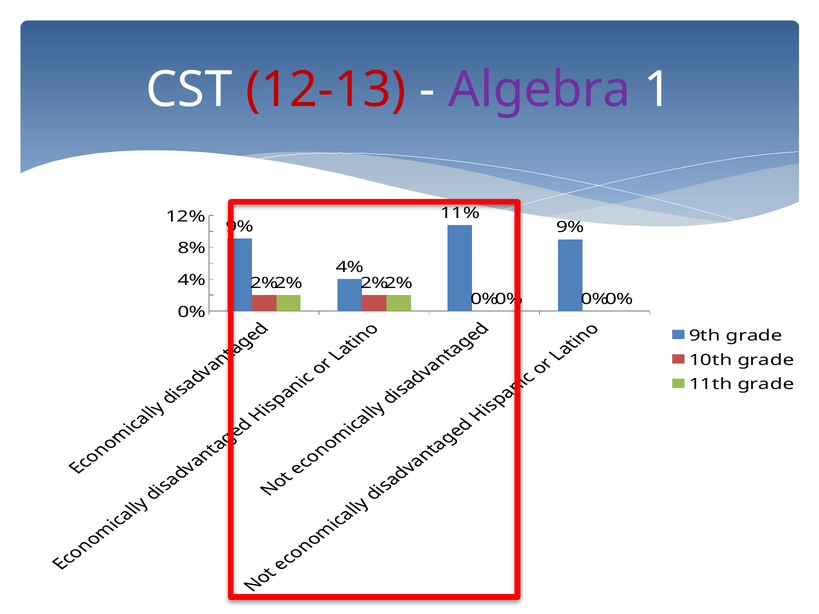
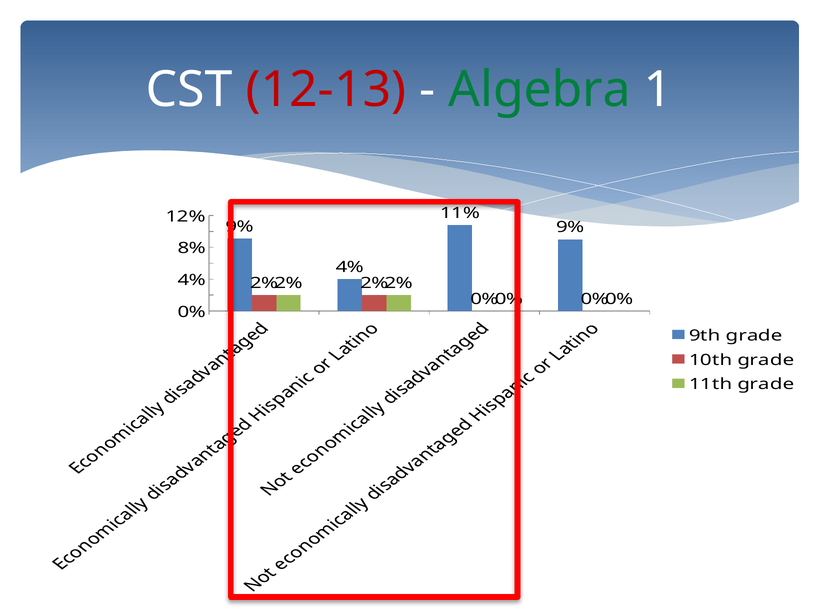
Algebra colour: purple -> green
